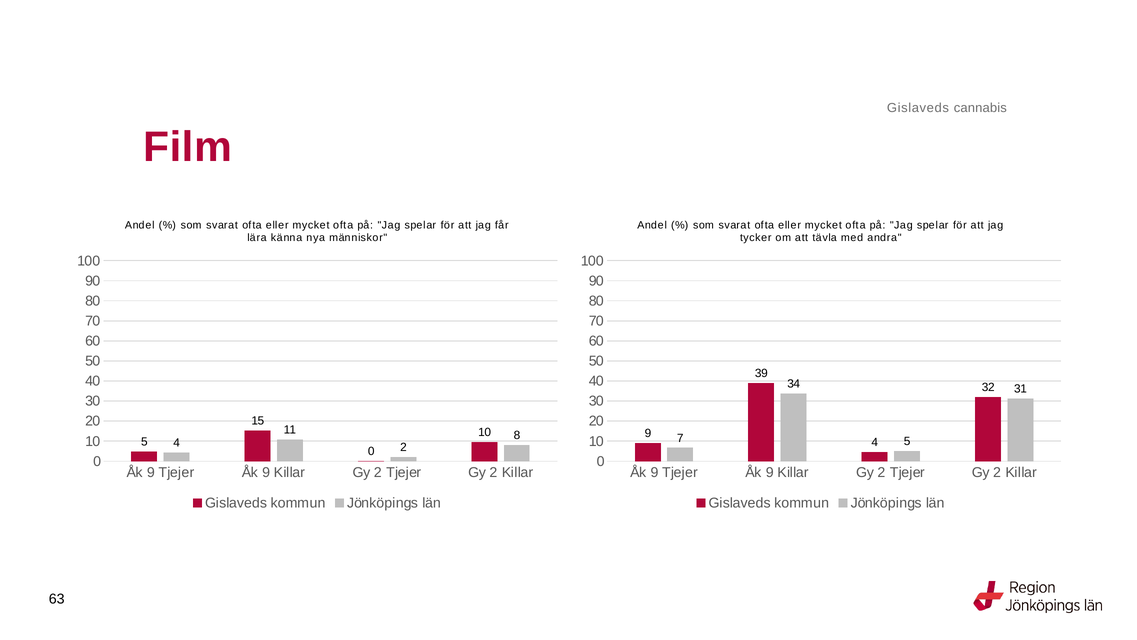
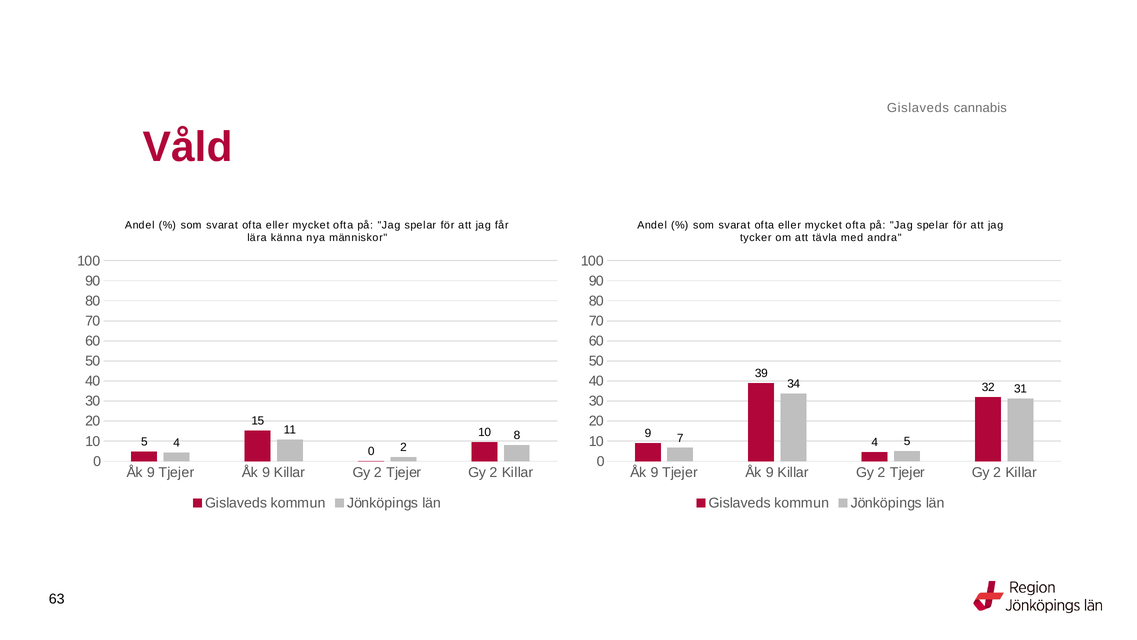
Film: Film -> Våld
